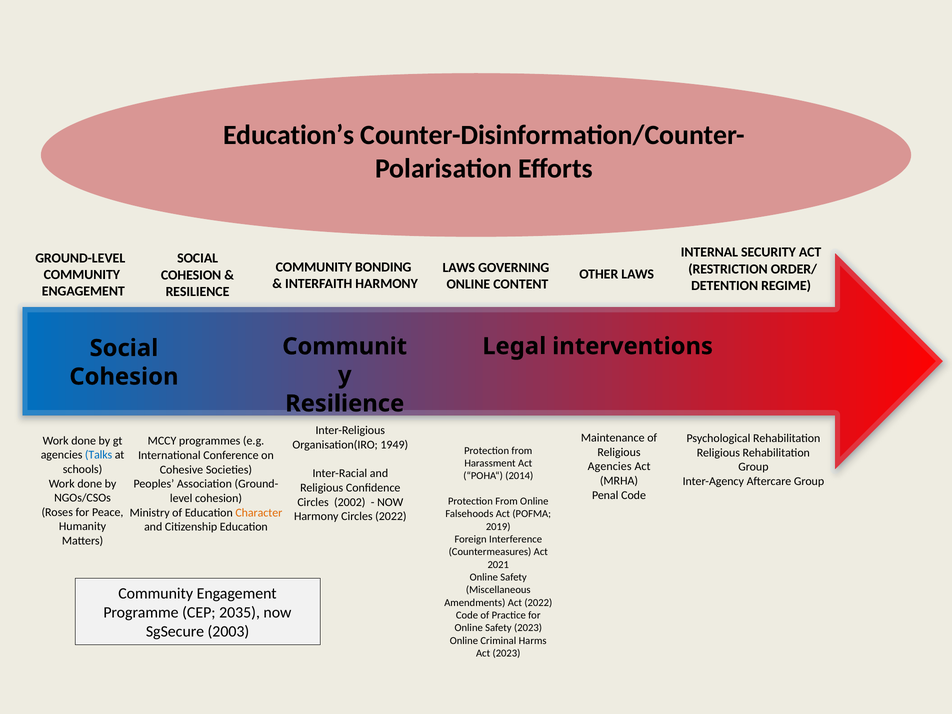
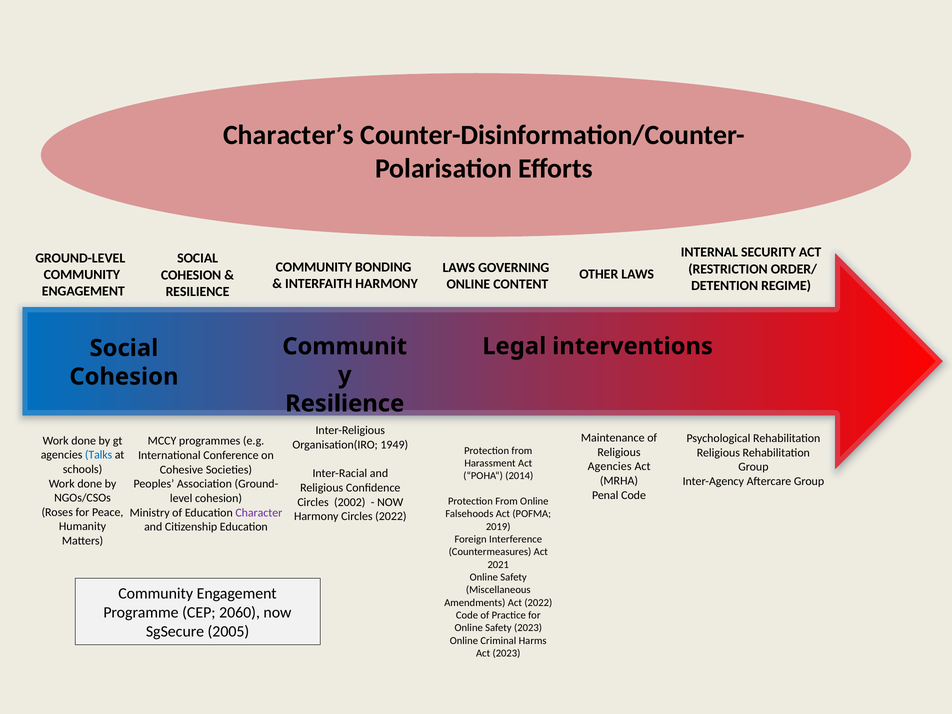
Education’s: Education’s -> Character’s
Character colour: orange -> purple
2035: 2035 -> 2060
2003: 2003 -> 2005
